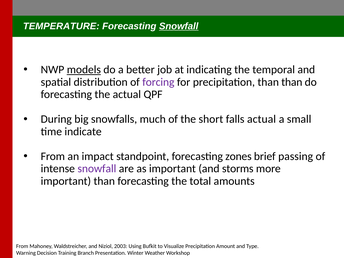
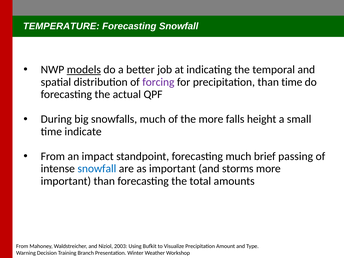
Snowfall at (179, 26) underline: present -> none
than than: than -> time
the short: short -> more
falls actual: actual -> height
forecasting zones: zones -> much
snowfall at (97, 169) colour: purple -> blue
